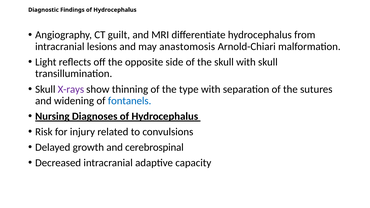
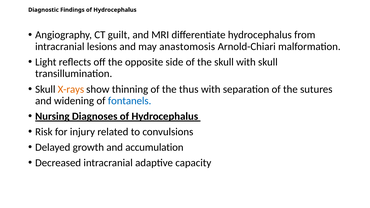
X-rays colour: purple -> orange
type: type -> thus
cerebrospinal: cerebrospinal -> accumulation
